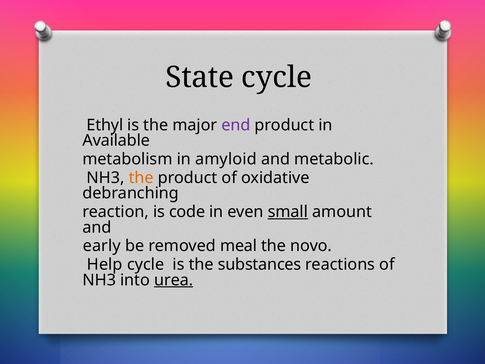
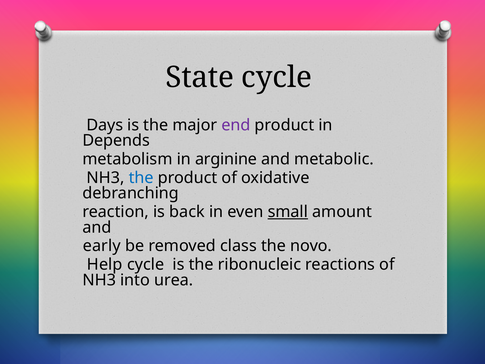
Ethyl: Ethyl -> Days
Available: Available -> Depends
amyloid: amyloid -> arginine
the at (141, 178) colour: orange -> blue
code: code -> back
meal: meal -> class
substances: substances -> ribonucleic
urea underline: present -> none
